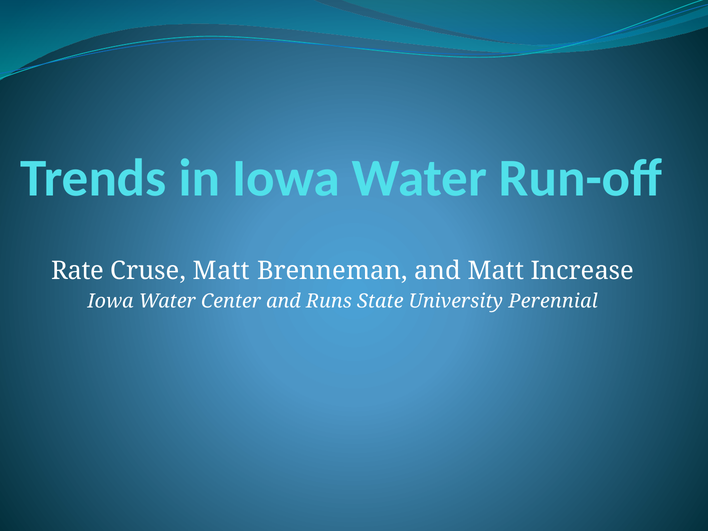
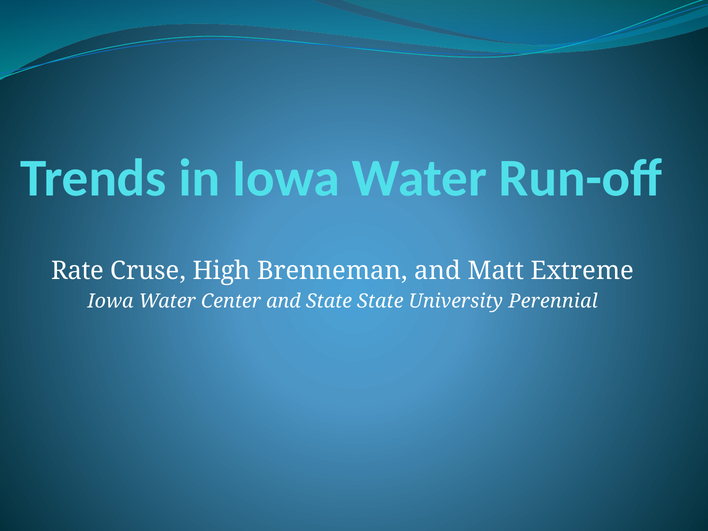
Cruse Matt: Matt -> High
Increase: Increase -> Extreme
and Runs: Runs -> State
